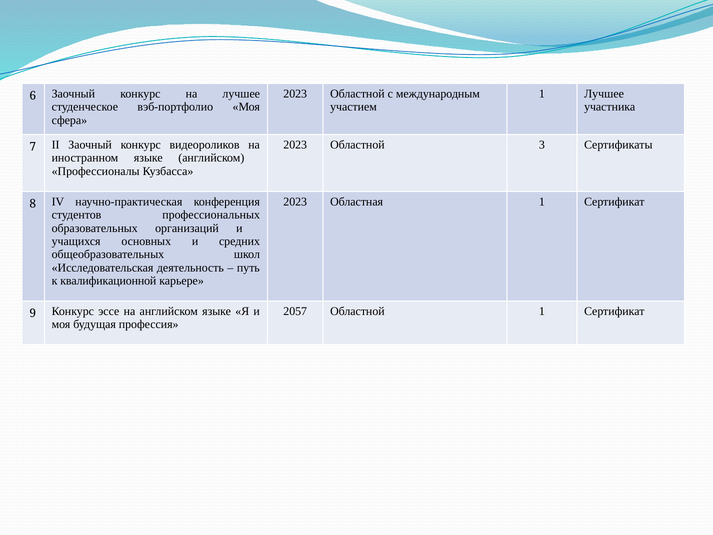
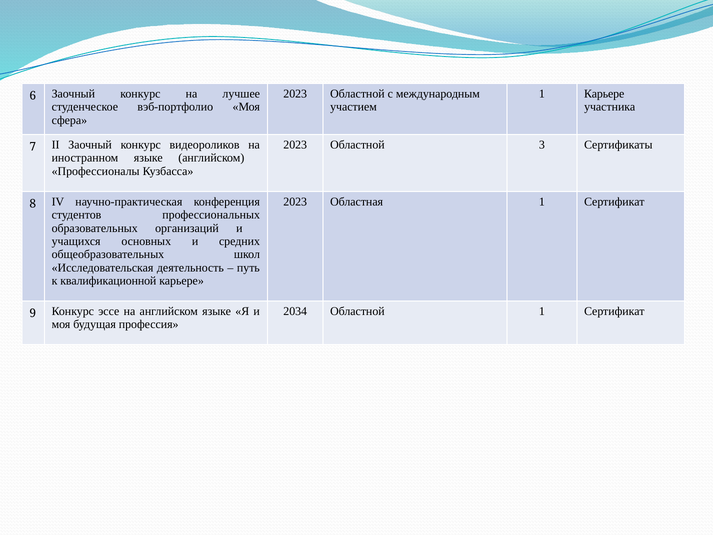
1 Лучшее: Лучшее -> Карьере
2057: 2057 -> 2034
